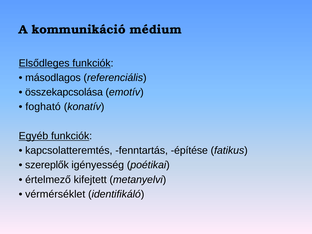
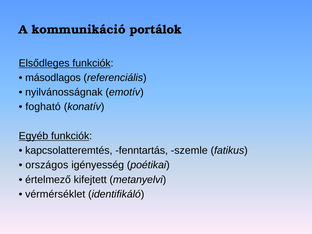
médium: médium -> portálok
összekapcsolása: összekapcsolása -> nyilvánosságnak
építése: építése -> szemle
szereplők: szereplők -> országos
